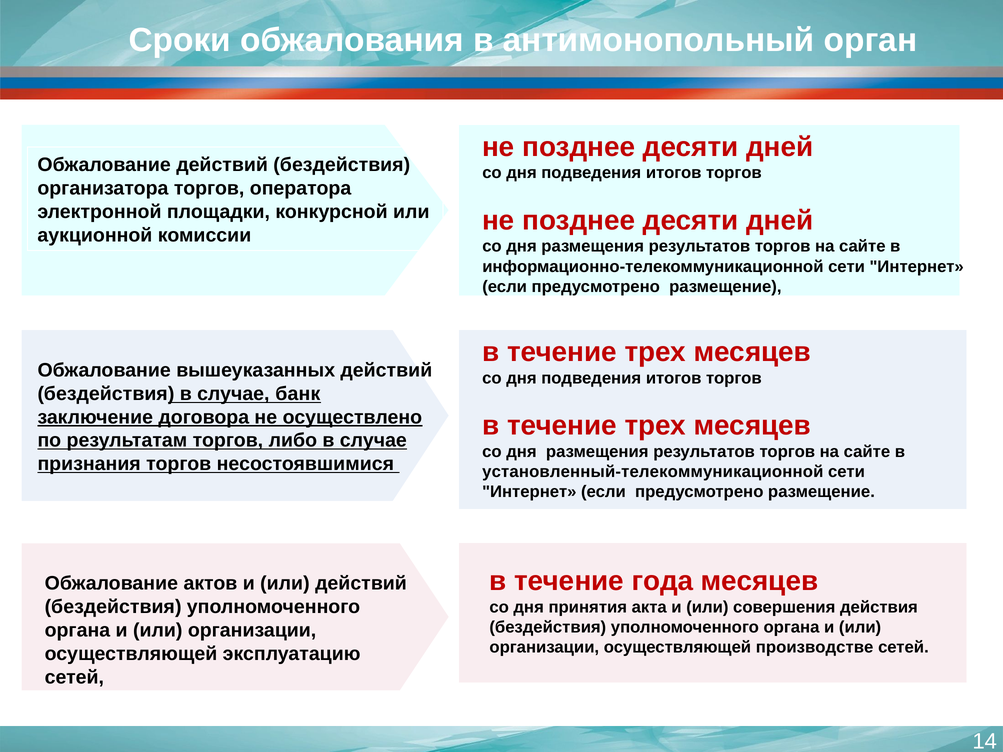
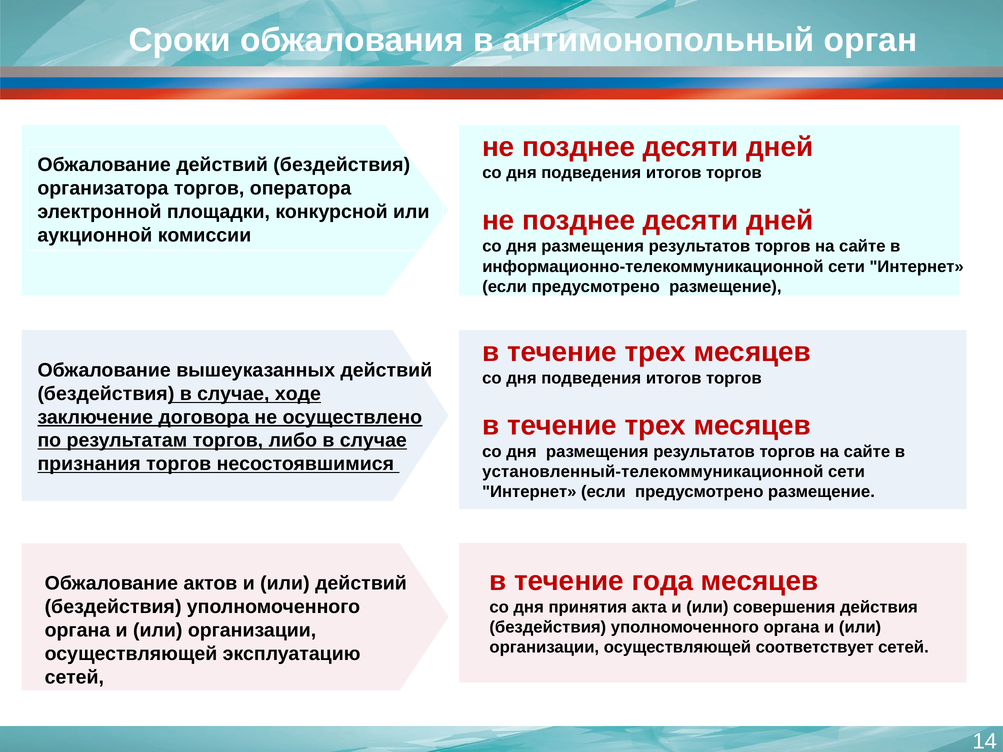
банк: банк -> ходе
производстве: производстве -> соответствует
